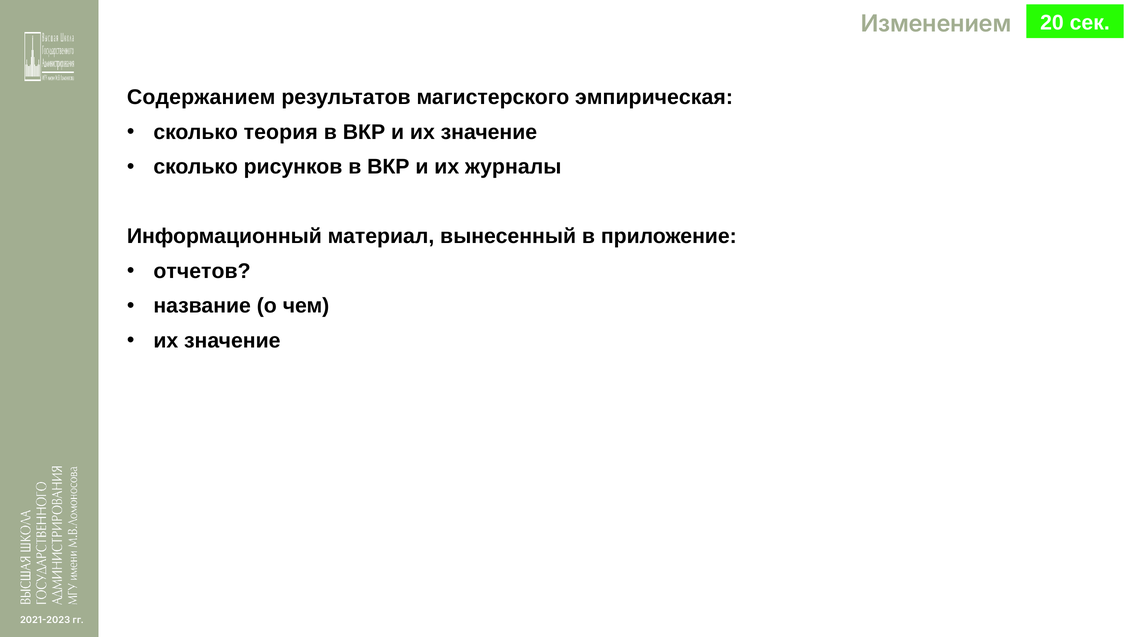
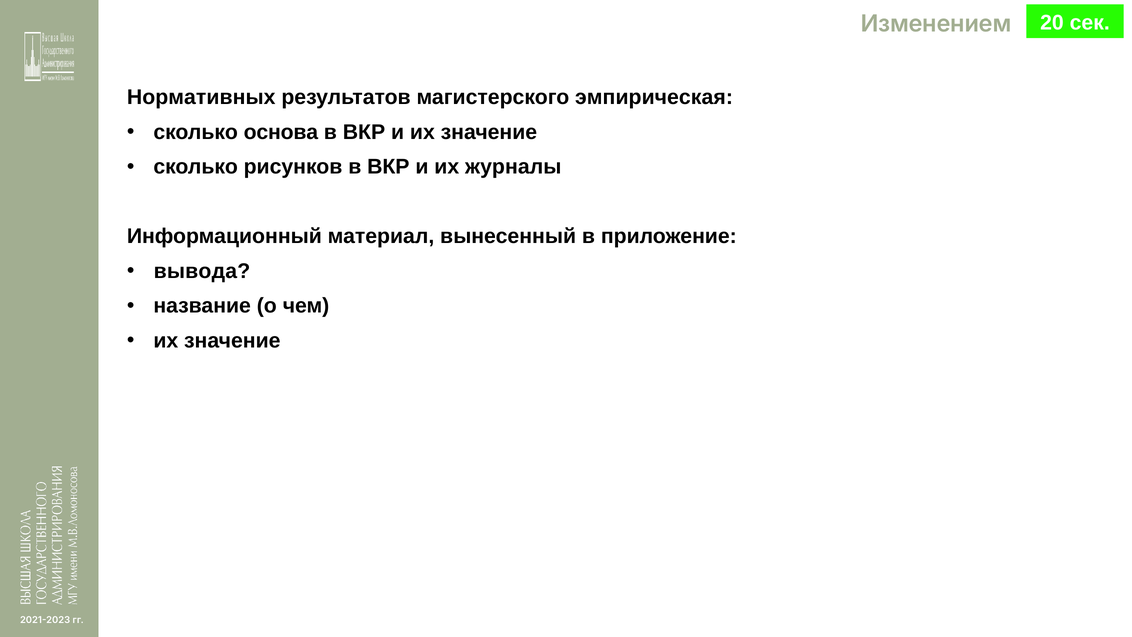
Содержанием: Содержанием -> Нормативных
теория: теория -> основа
отчетов: отчетов -> вывода
